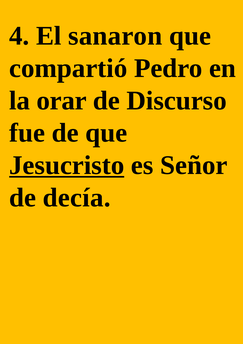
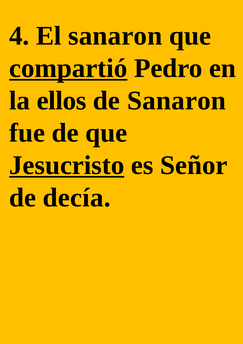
compartió underline: none -> present
orar: orar -> ellos
de Discurso: Discurso -> Sanaron
